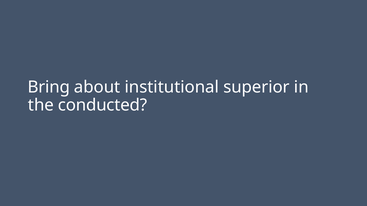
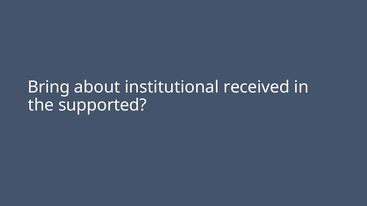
superior: superior -> received
conducted: conducted -> supported
